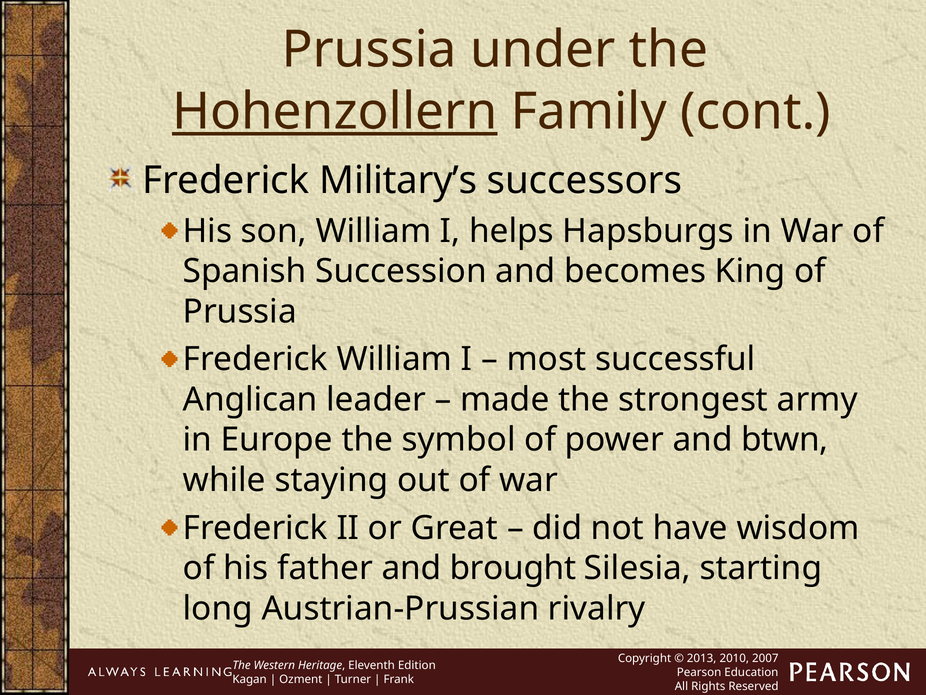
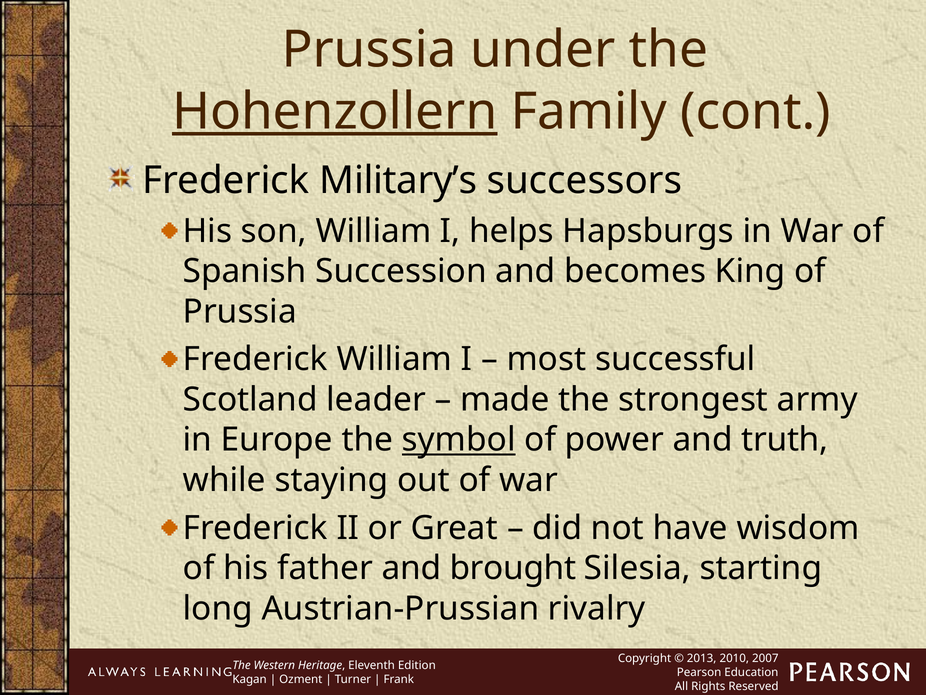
Anglican: Anglican -> Scotland
symbol underline: none -> present
btwn: btwn -> truth
